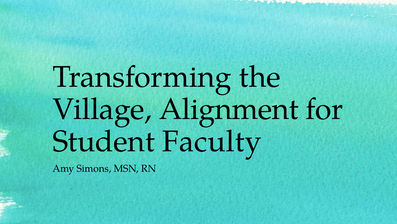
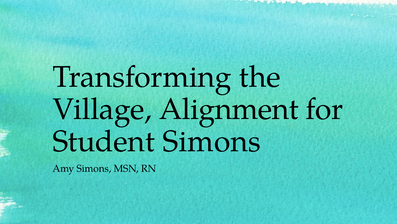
Student Faculty: Faculty -> Simons
